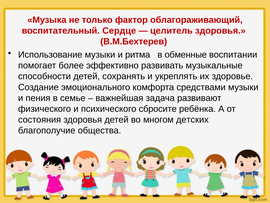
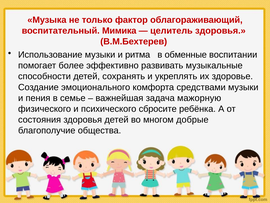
Сердце: Сердце -> Мимика
развивают: развивают -> мажорную
детских: детских -> добрые
